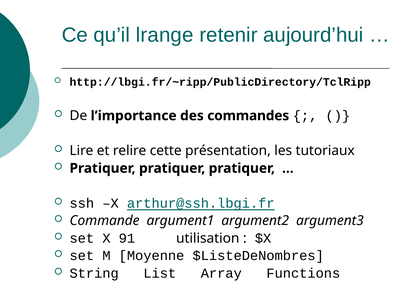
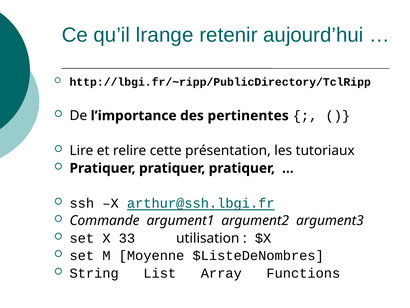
commandes: commandes -> pertinentes
91: 91 -> 33
